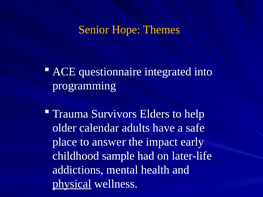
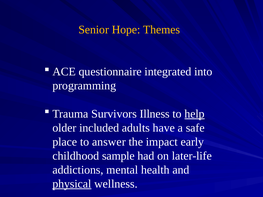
Elders: Elders -> Illness
help underline: none -> present
calendar: calendar -> included
